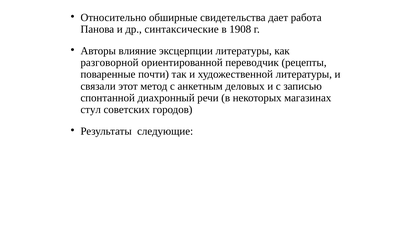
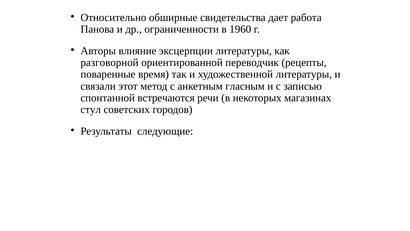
синтаксические: синтаксические -> ограниченности
1908: 1908 -> 1960
почти: почти -> время
деловых: деловых -> гласным
диахронный: диахронный -> встречаются
